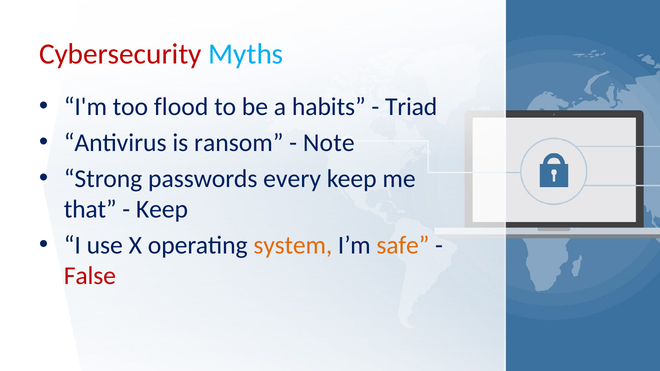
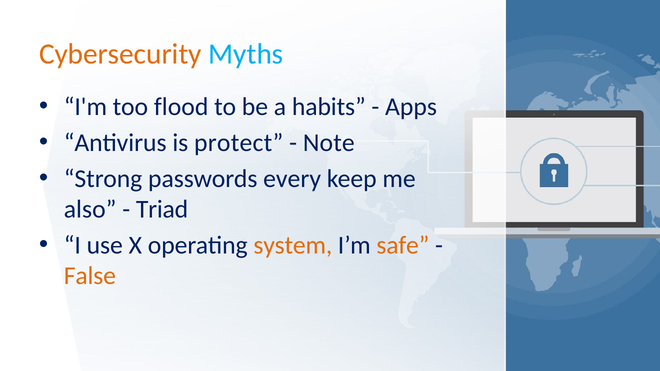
Cybersecurity colour: red -> orange
Triad: Triad -> Apps
ransom: ransom -> protect
that: that -> also
Keep at (162, 209): Keep -> Triad
False colour: red -> orange
